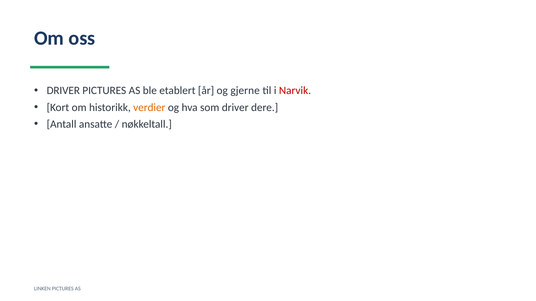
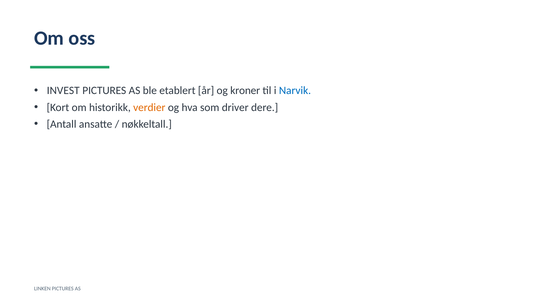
DRIVER at (63, 91): DRIVER -> INVEST
gjerne: gjerne -> kroner
Narvik colour: red -> blue
